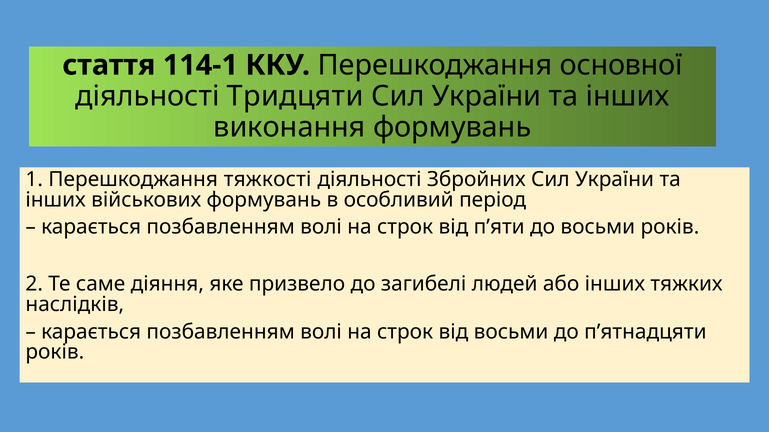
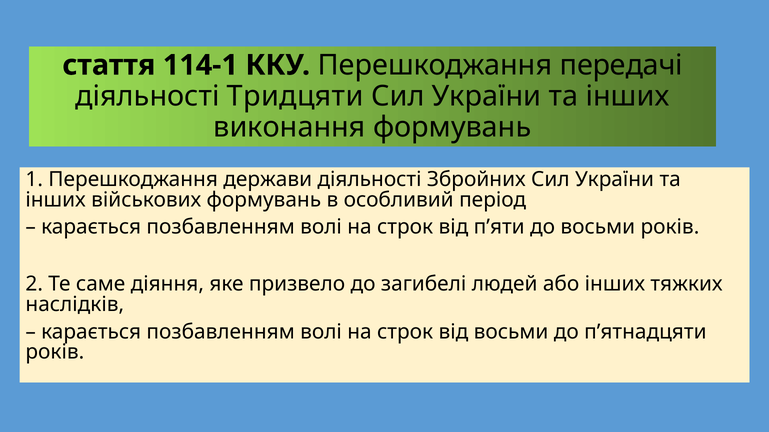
основної: основної -> передачі
тяжкості: тяжкості -> держави
